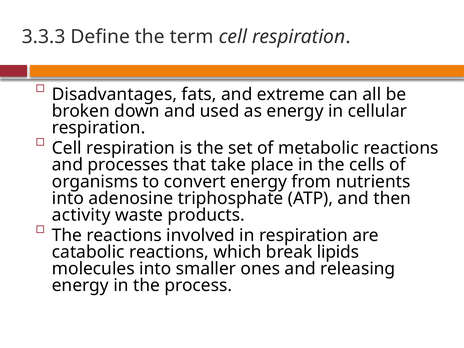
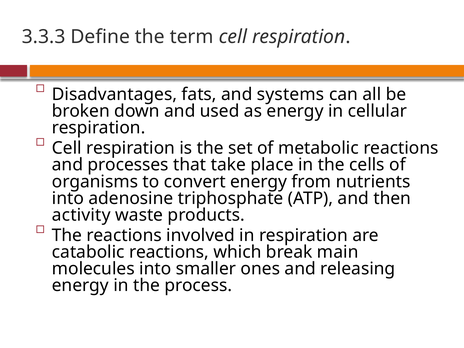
extreme: extreme -> systems
lipids: lipids -> main
